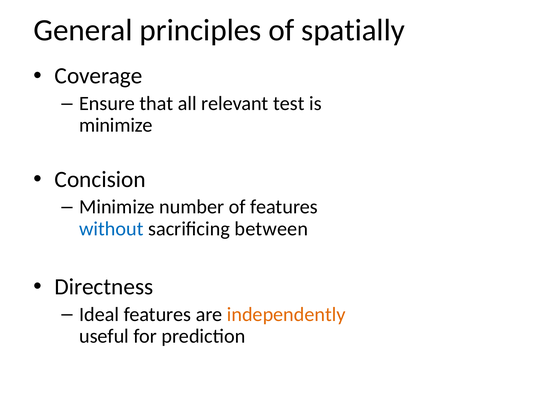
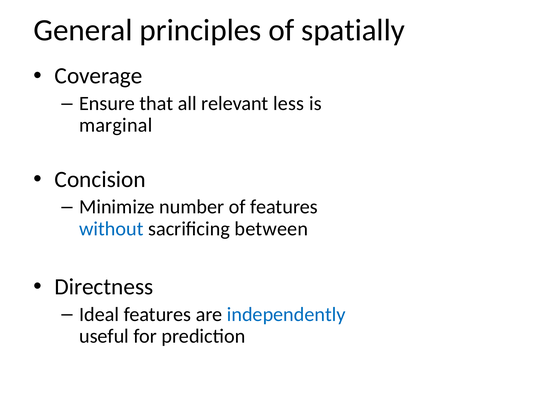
test: test -> less
minimize at (116, 125): minimize -> marginal
independently colour: orange -> blue
